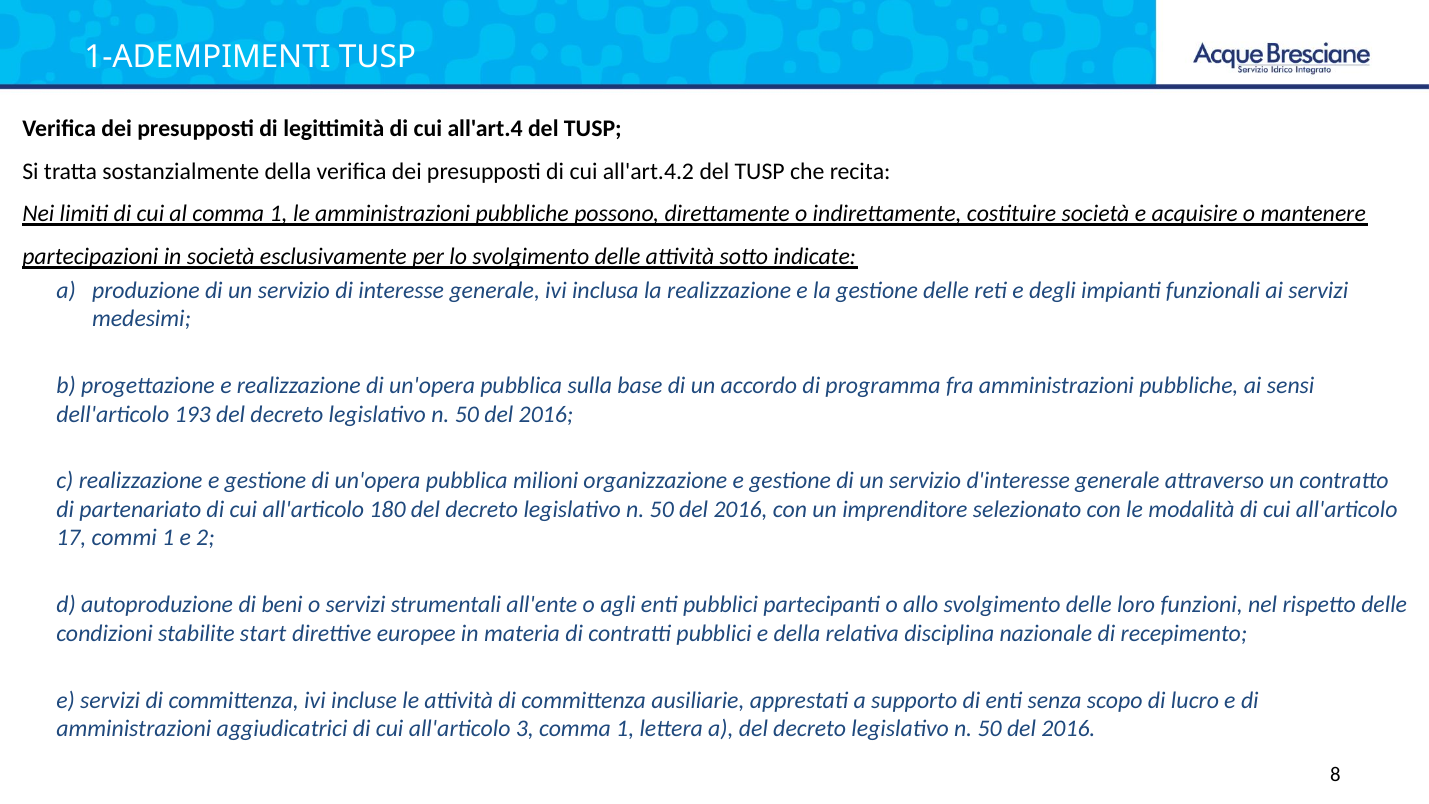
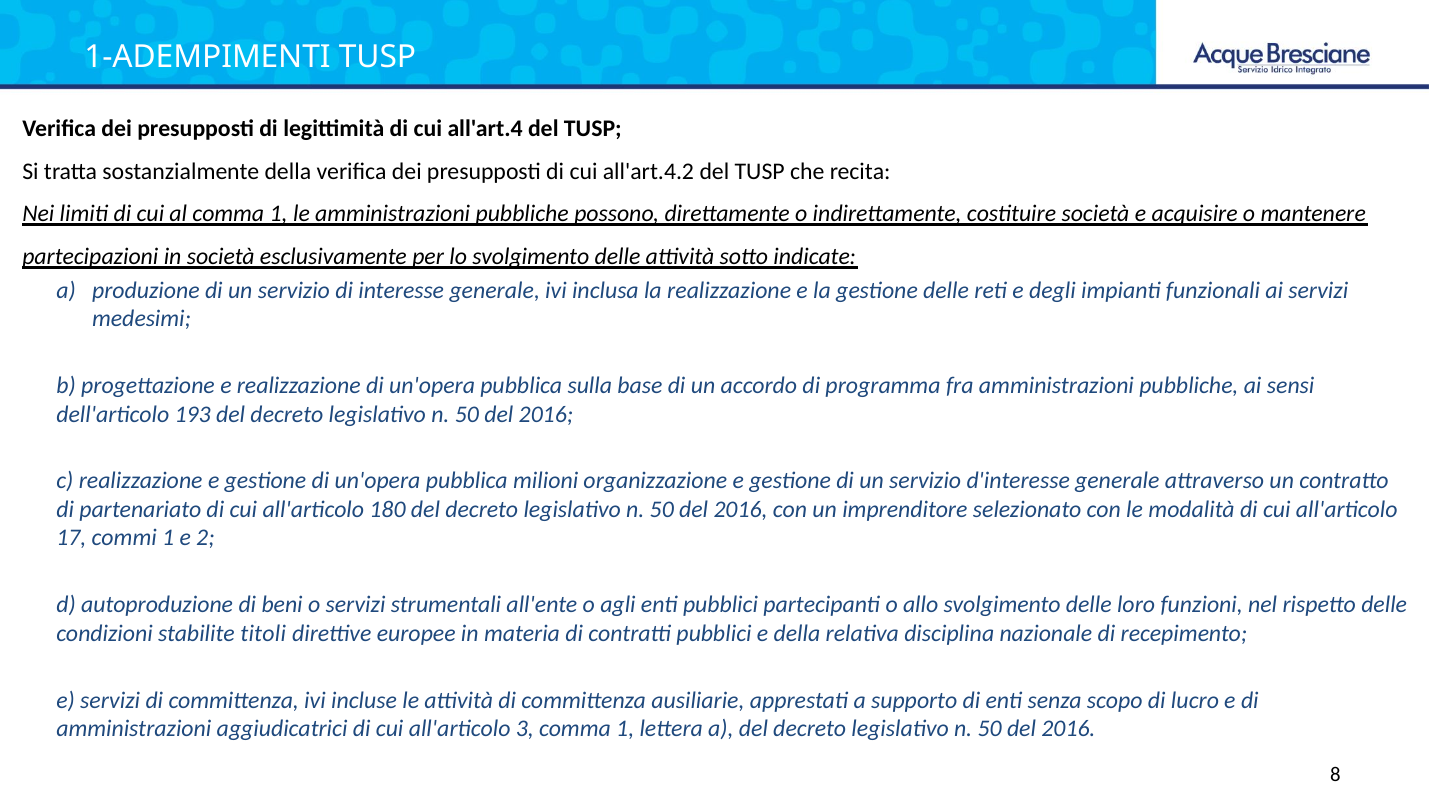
start: start -> titoli
